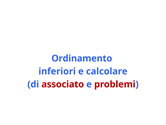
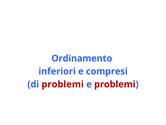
calcolare: calcolare -> compresi
di associato: associato -> problemi
